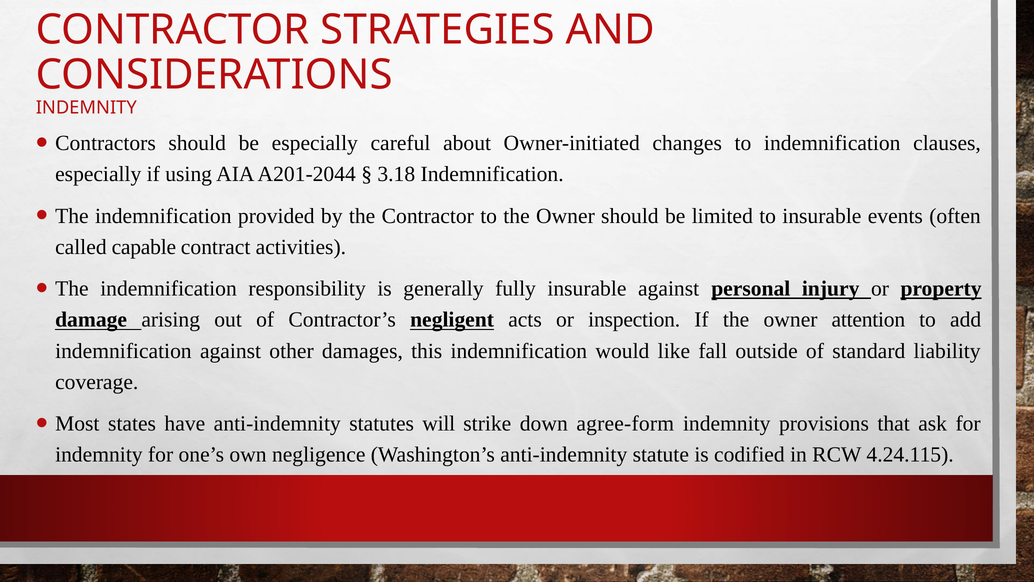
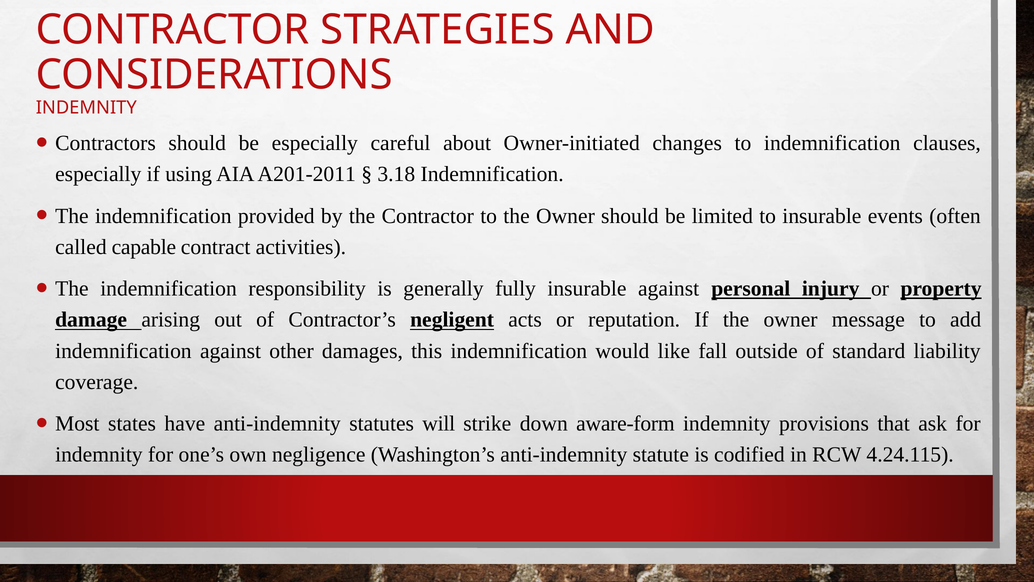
A201-2044: A201-2044 -> A201-2011
inspection: inspection -> reputation
attention: attention -> message
agree-form: agree-form -> aware-form
